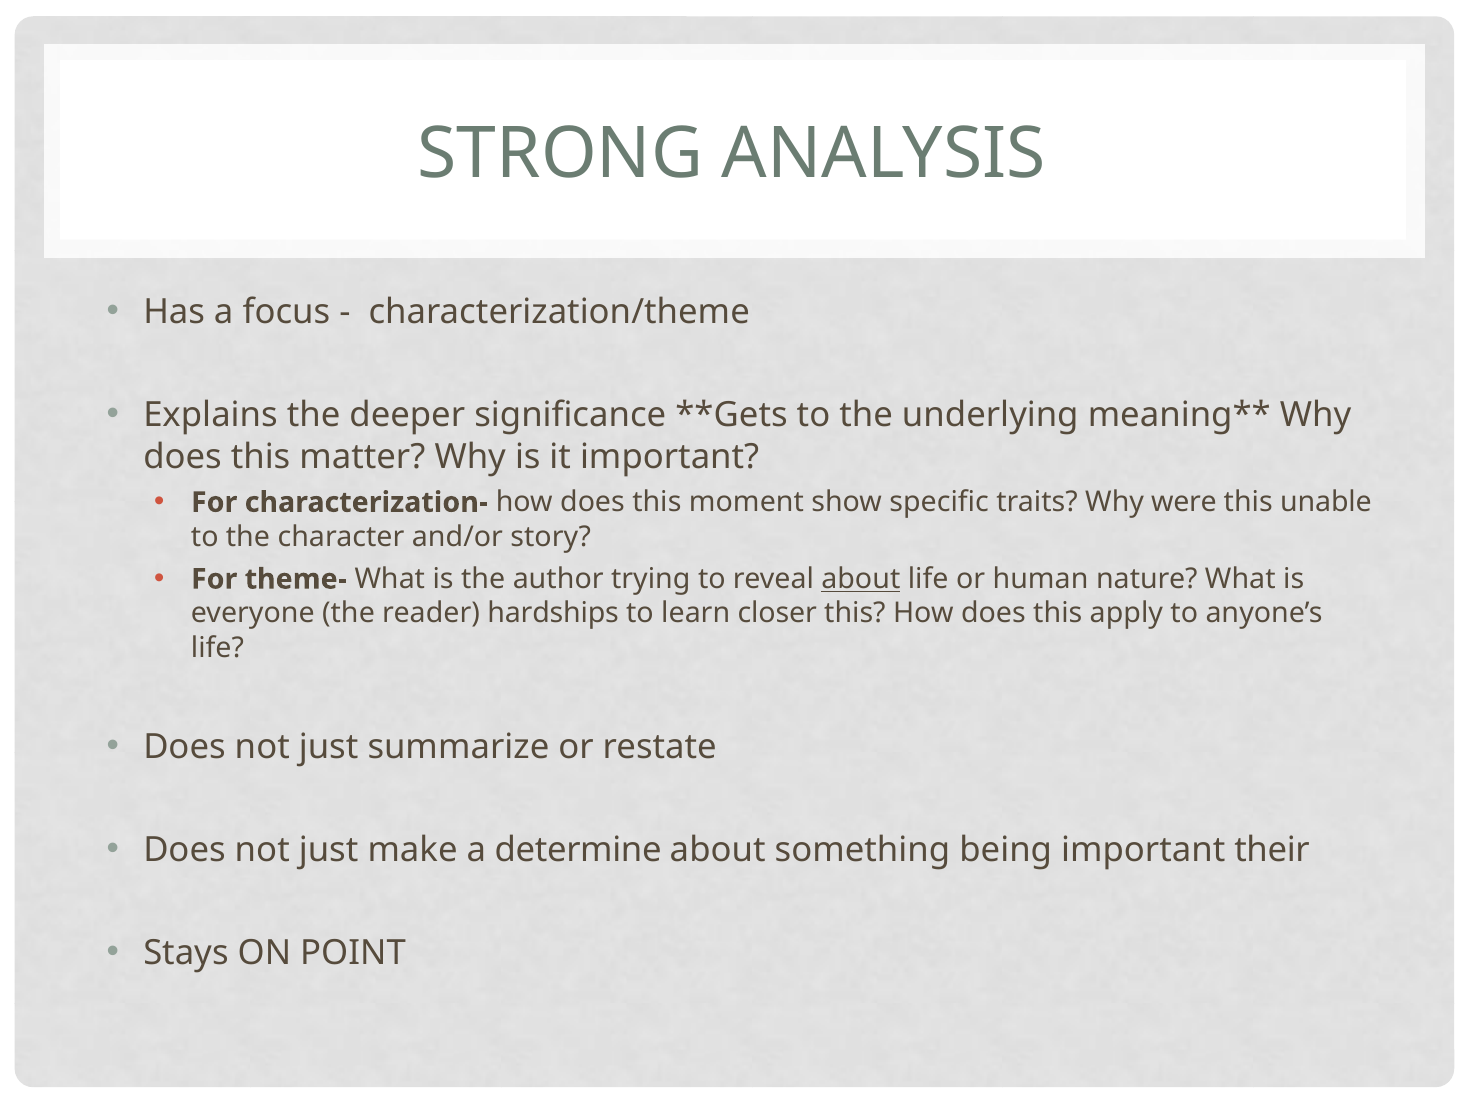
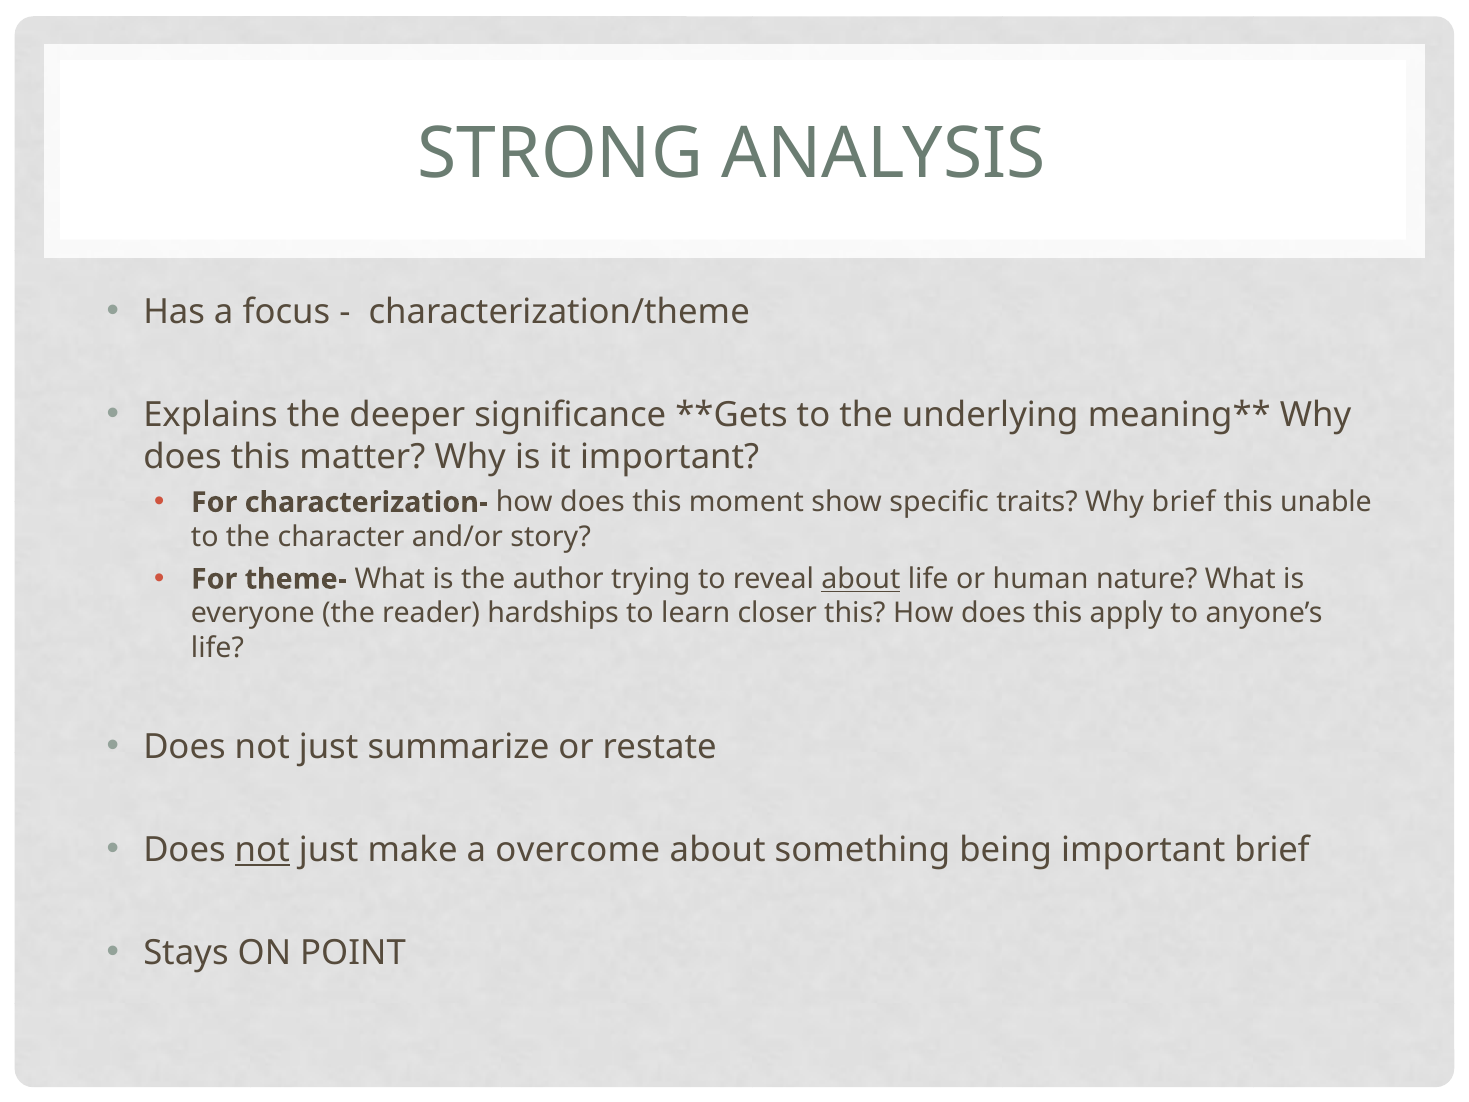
Why were: were -> brief
not at (262, 850) underline: none -> present
determine: determine -> overcome
important their: their -> brief
